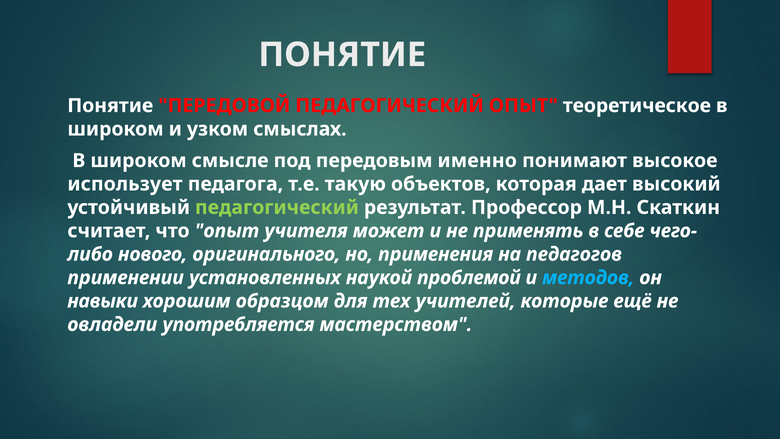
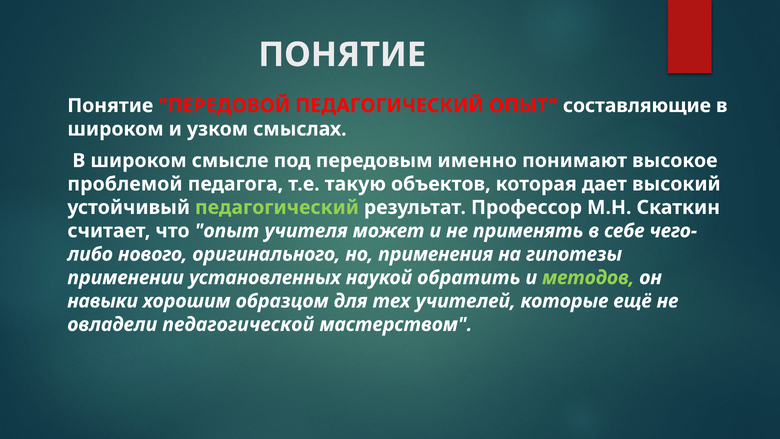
теоретическое: теоретическое -> составляющие
использует: использует -> проблемой
педагогов: педагогов -> гипотезы
проблемой: проблемой -> обратить
методов colour: light blue -> light green
употребляется: употребляется -> педагогической
